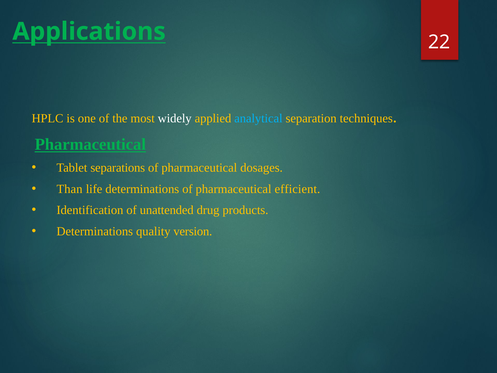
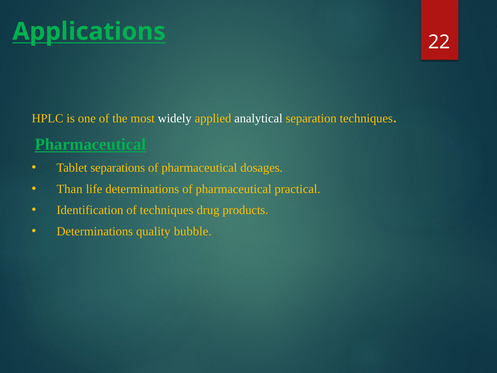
analytical colour: light blue -> white
efficient: efficient -> practical
of unattended: unattended -> techniques
version: version -> bubble
